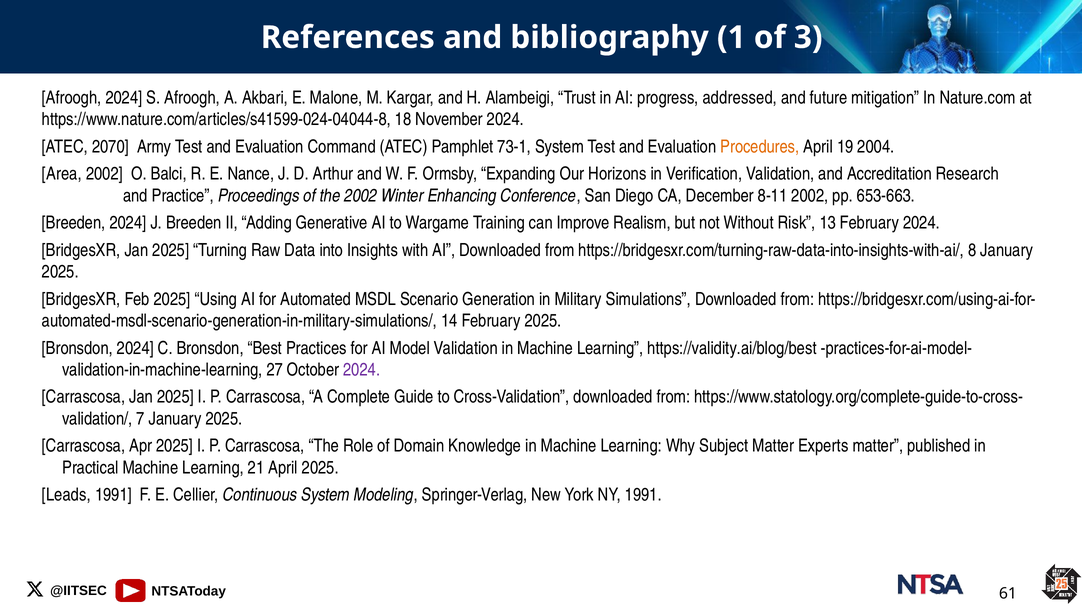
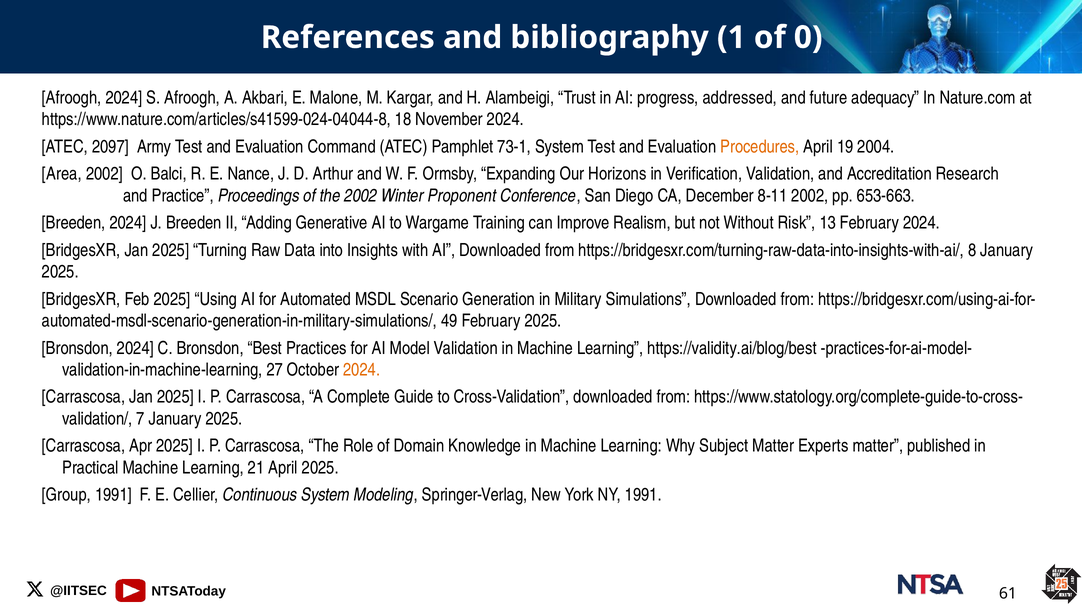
3: 3 -> 0
mitigation: mitigation -> adequacy
2070: 2070 -> 2097
Enhancing: Enhancing -> Proponent
14: 14 -> 49
2024 at (362, 370) colour: purple -> orange
Leads: Leads -> Group
